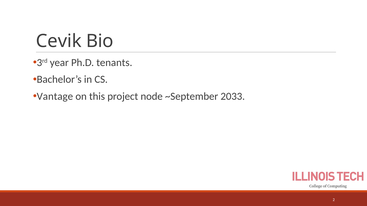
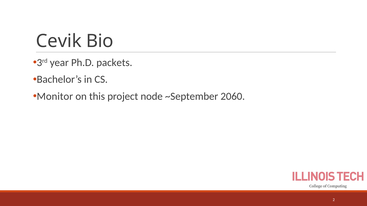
tenants: tenants -> packets
Vantage: Vantage -> Monitor
2033: 2033 -> 2060
